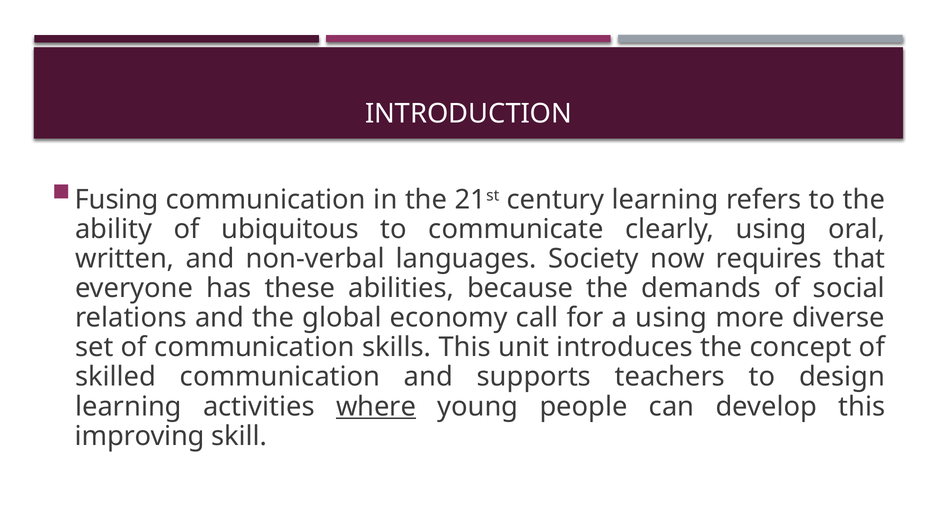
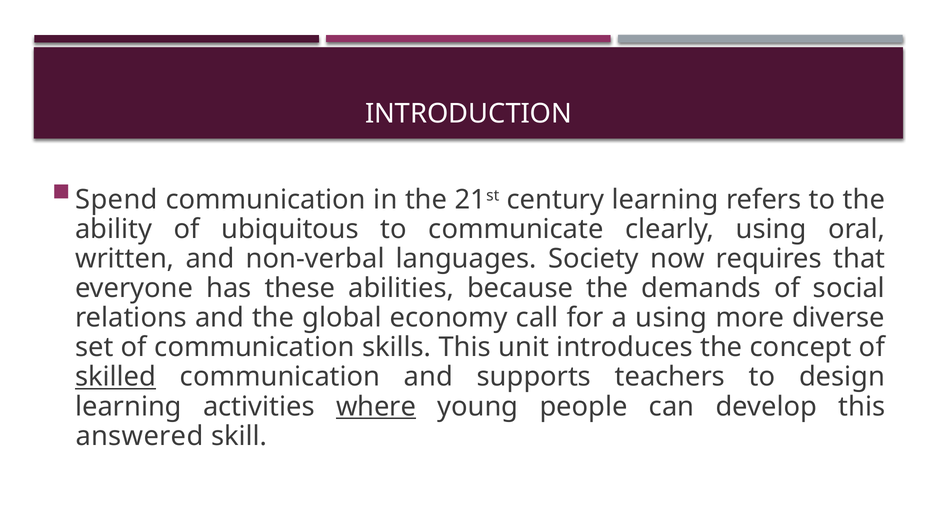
Fusing: Fusing -> Spend
skilled underline: none -> present
improving: improving -> answered
